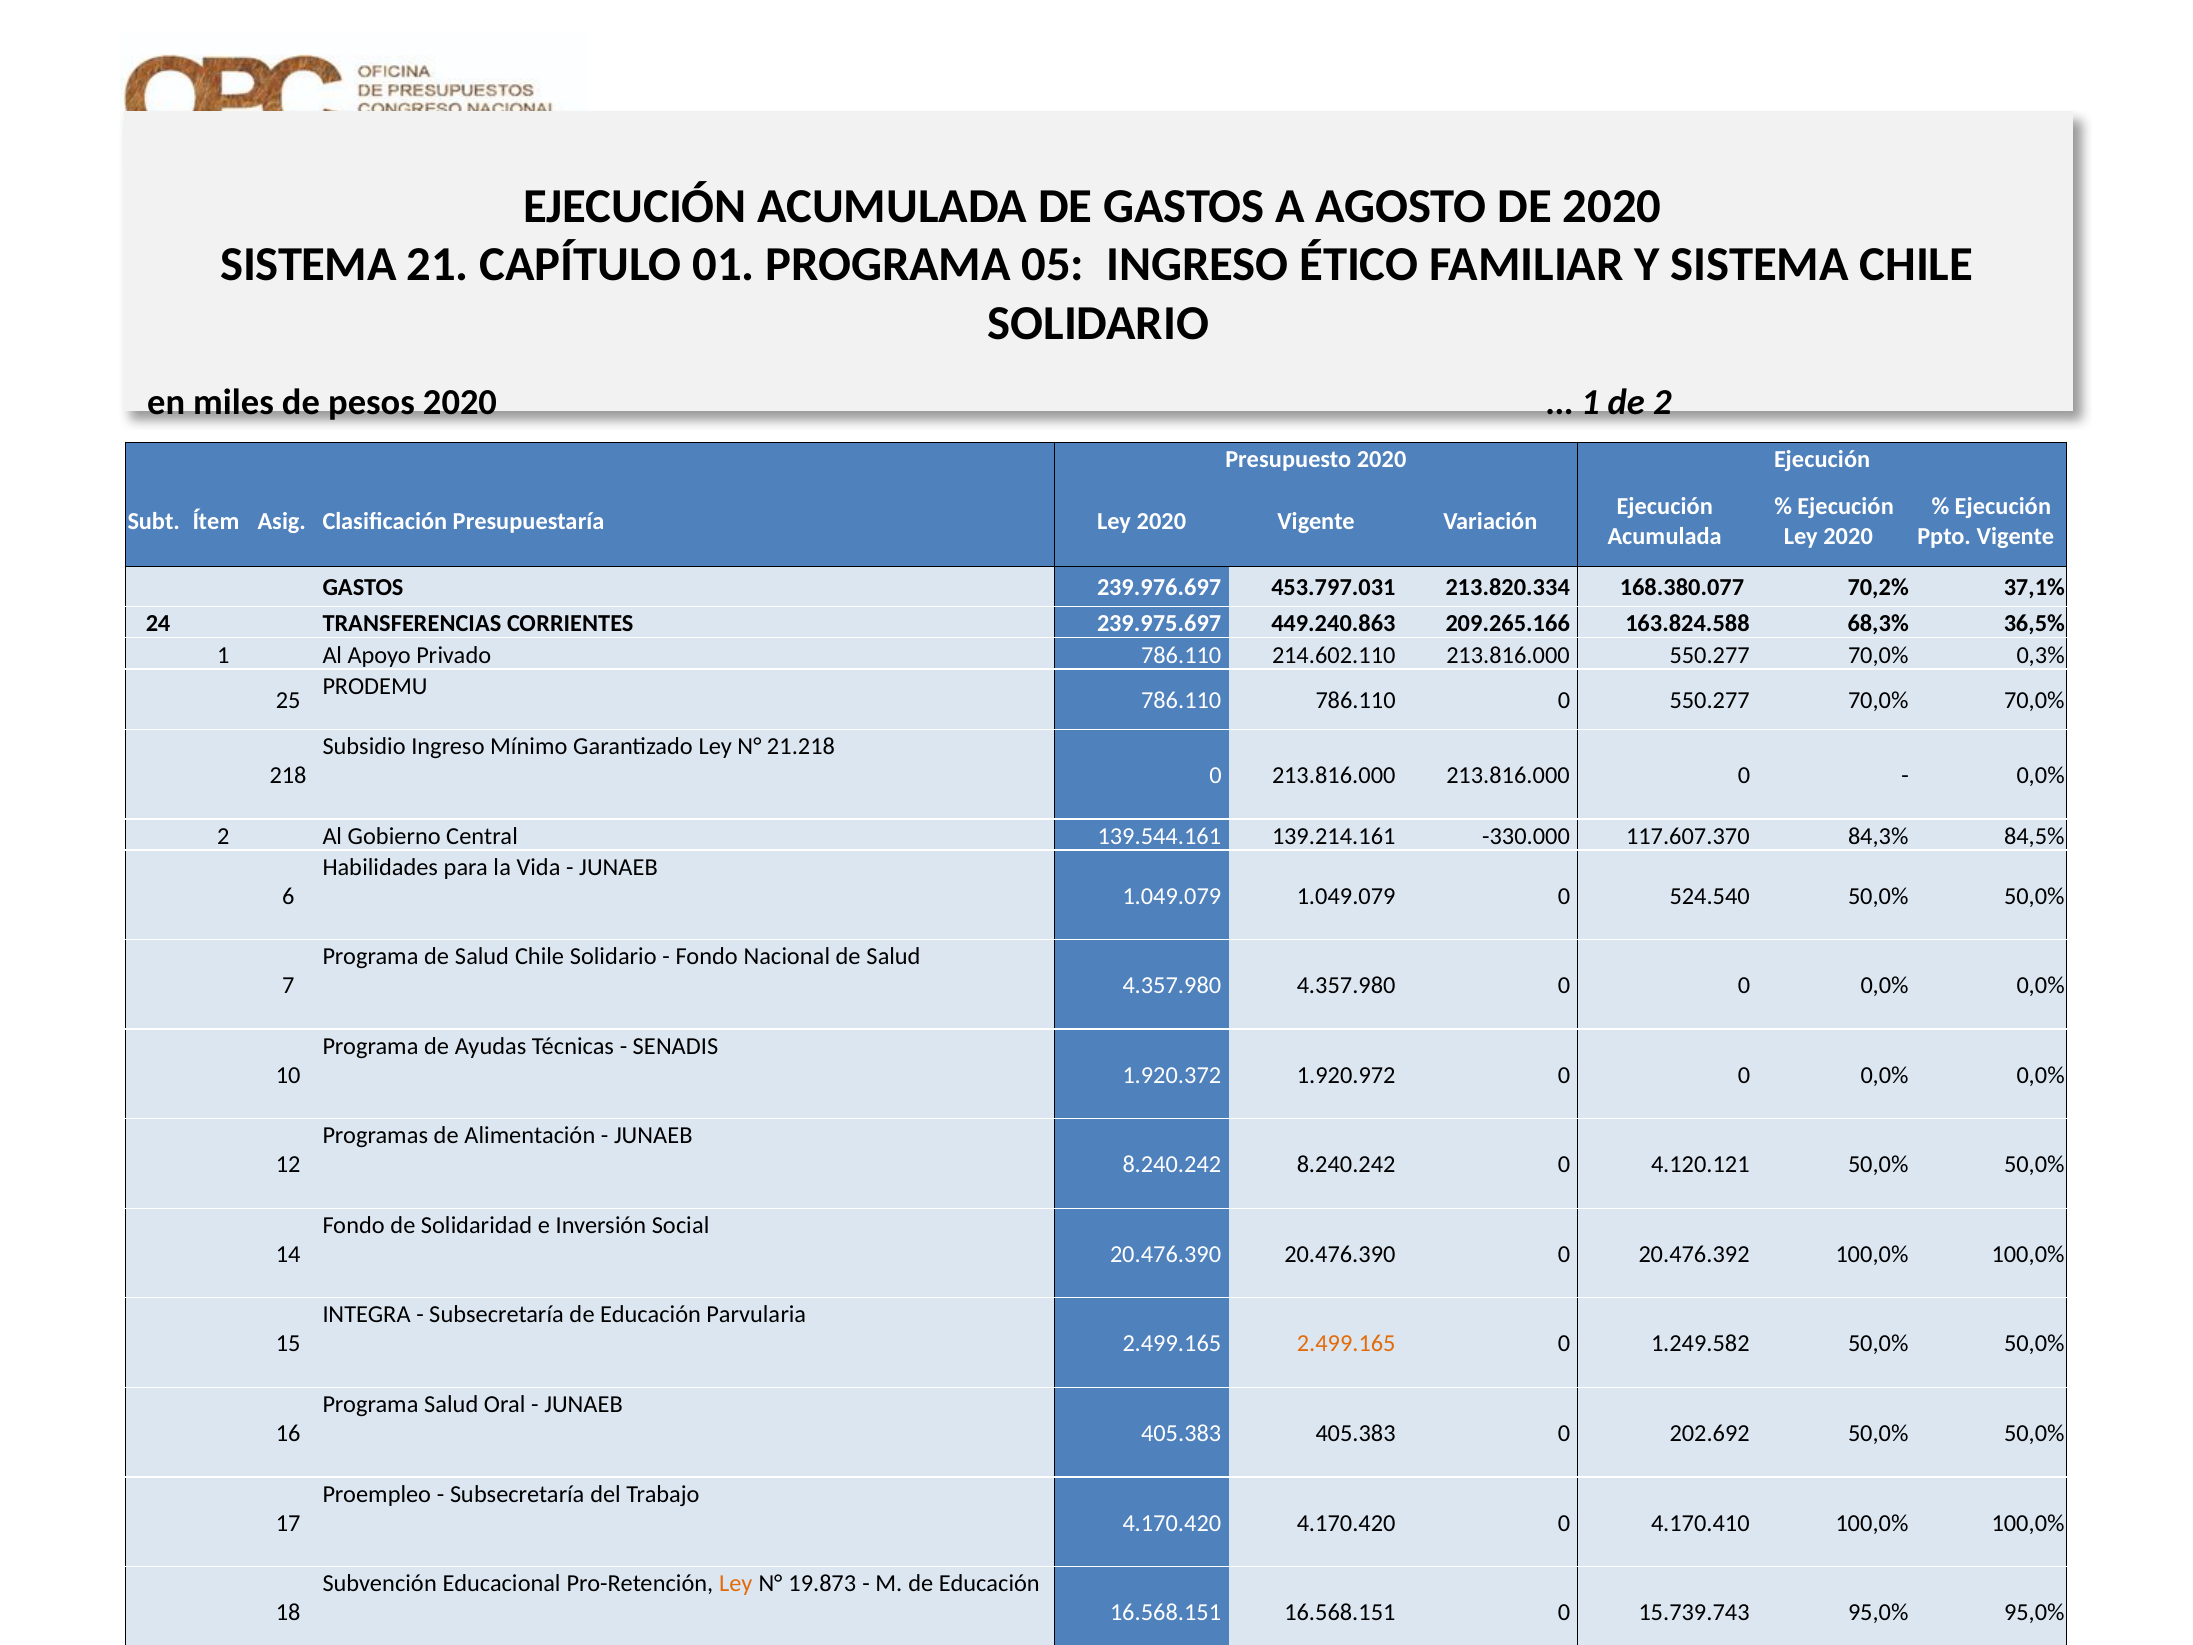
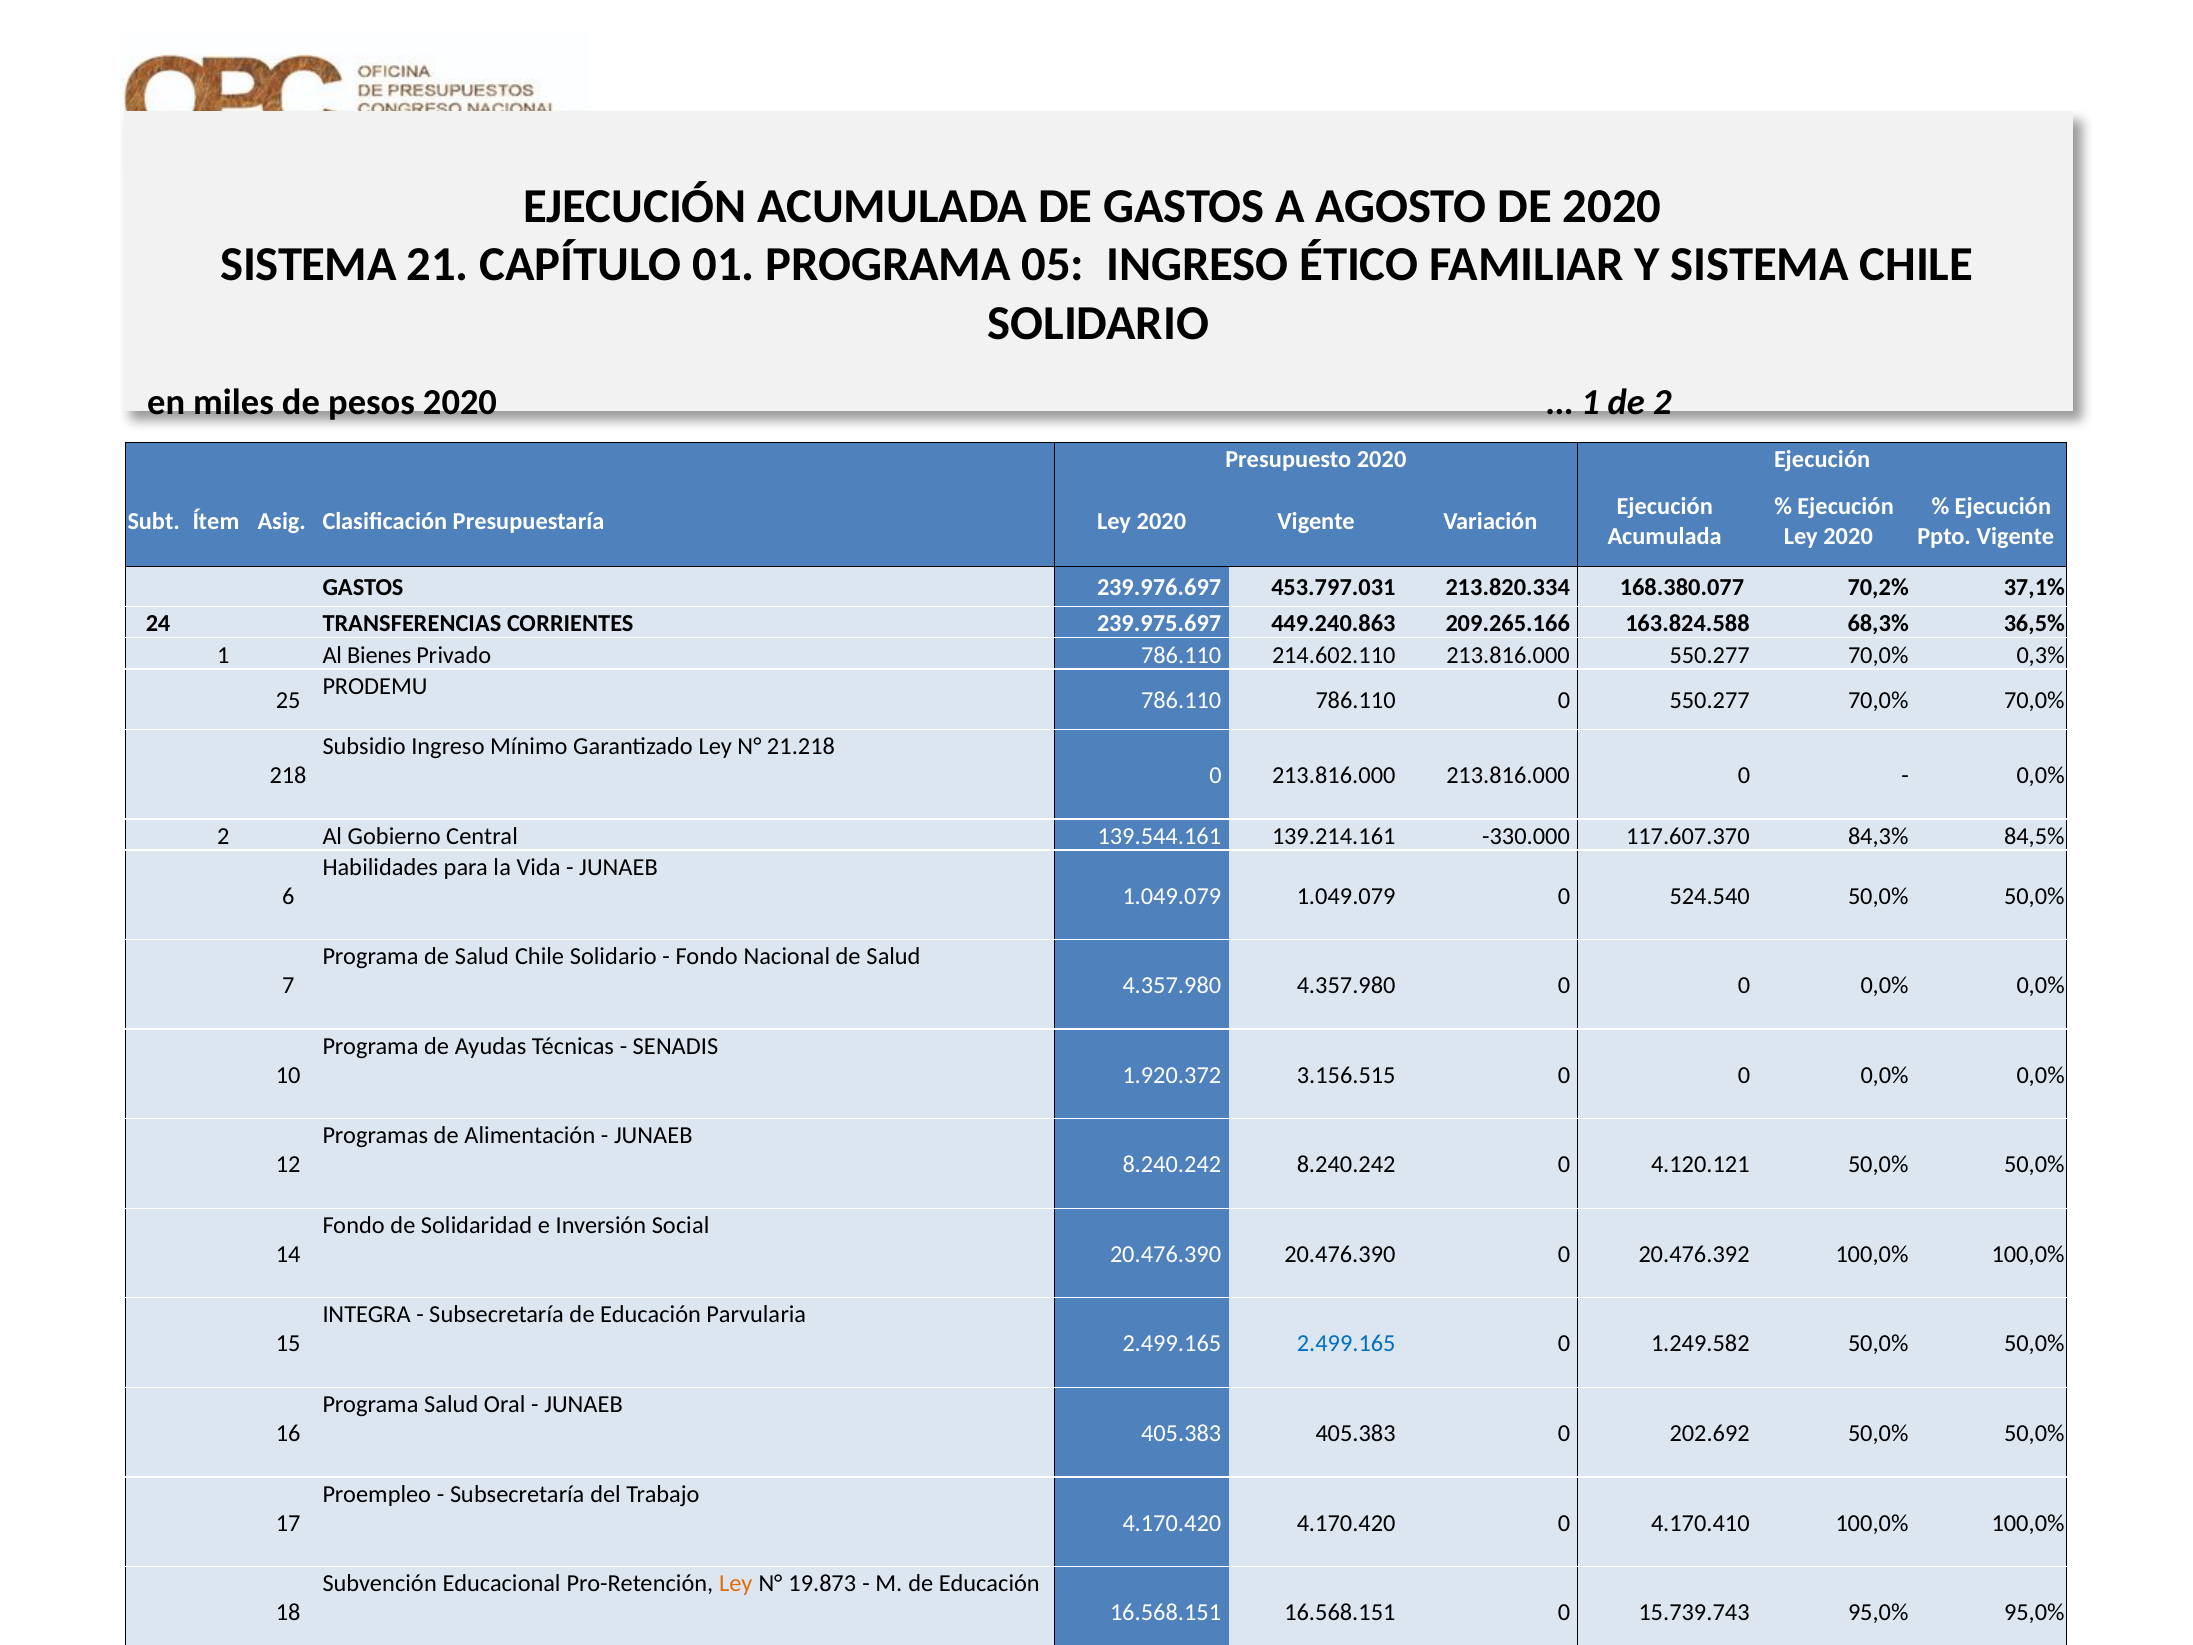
Apoyo: Apoyo -> Bienes
1.920.972: 1.920.972 -> 3.156.515
2.499.165 at (1346, 1344) colour: orange -> blue
